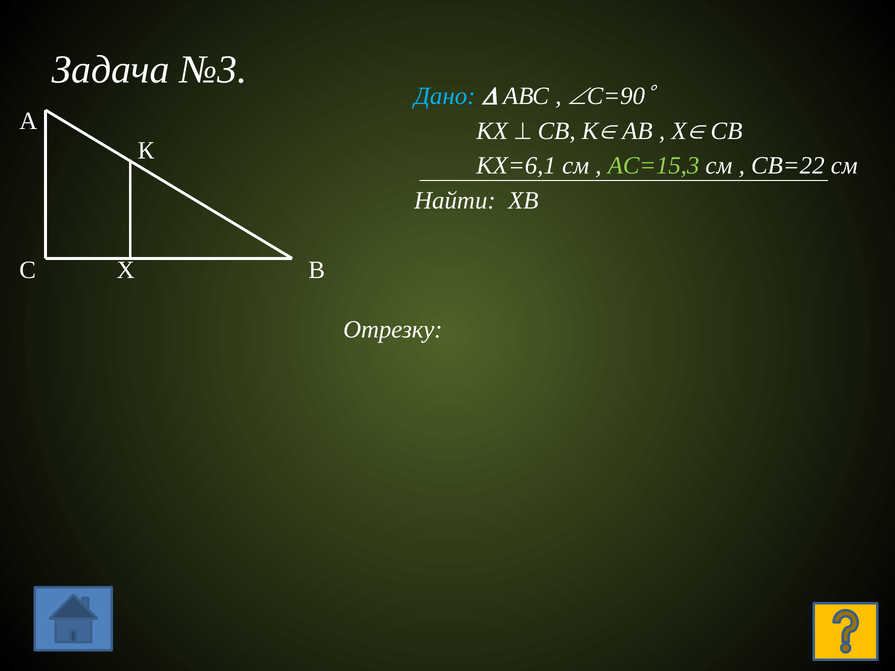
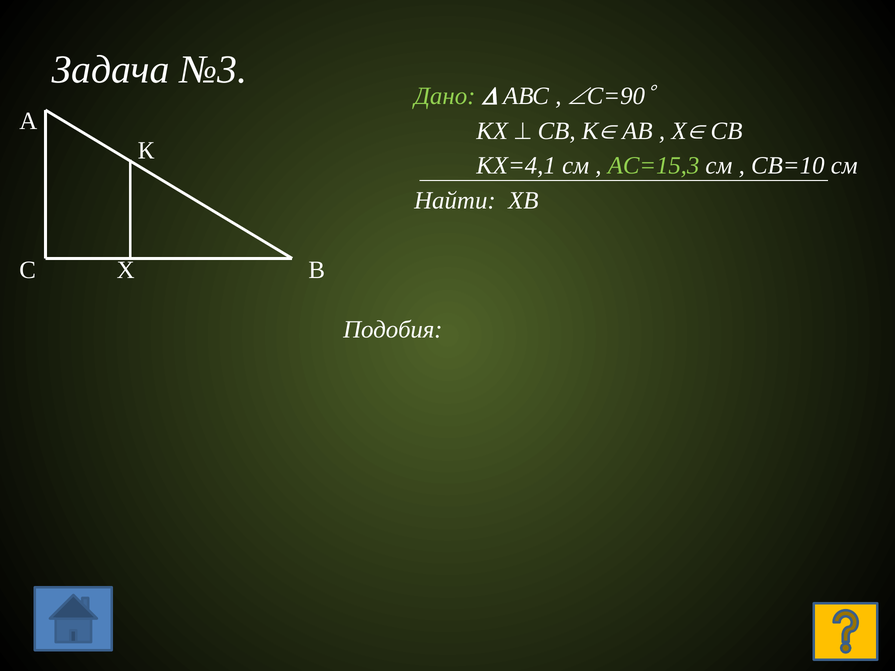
Дано colour: light blue -> light green
КХ=6,1: КХ=6,1 -> КХ=4,1
СВ=22: СВ=22 -> СВ=10
Отрезку: Отрезку -> Подобия
